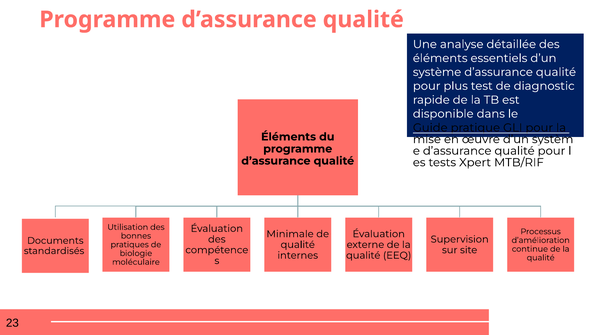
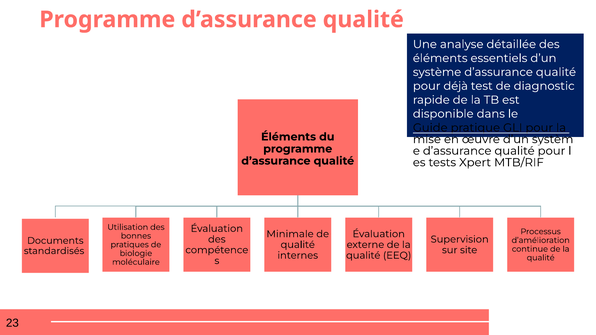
plus: plus -> déjà
